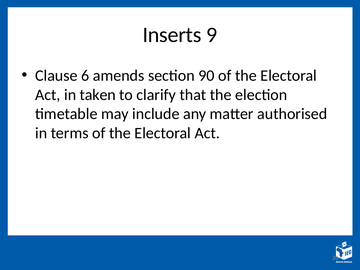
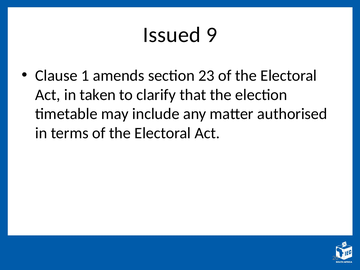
Inserts: Inserts -> Issued
6: 6 -> 1
90: 90 -> 23
